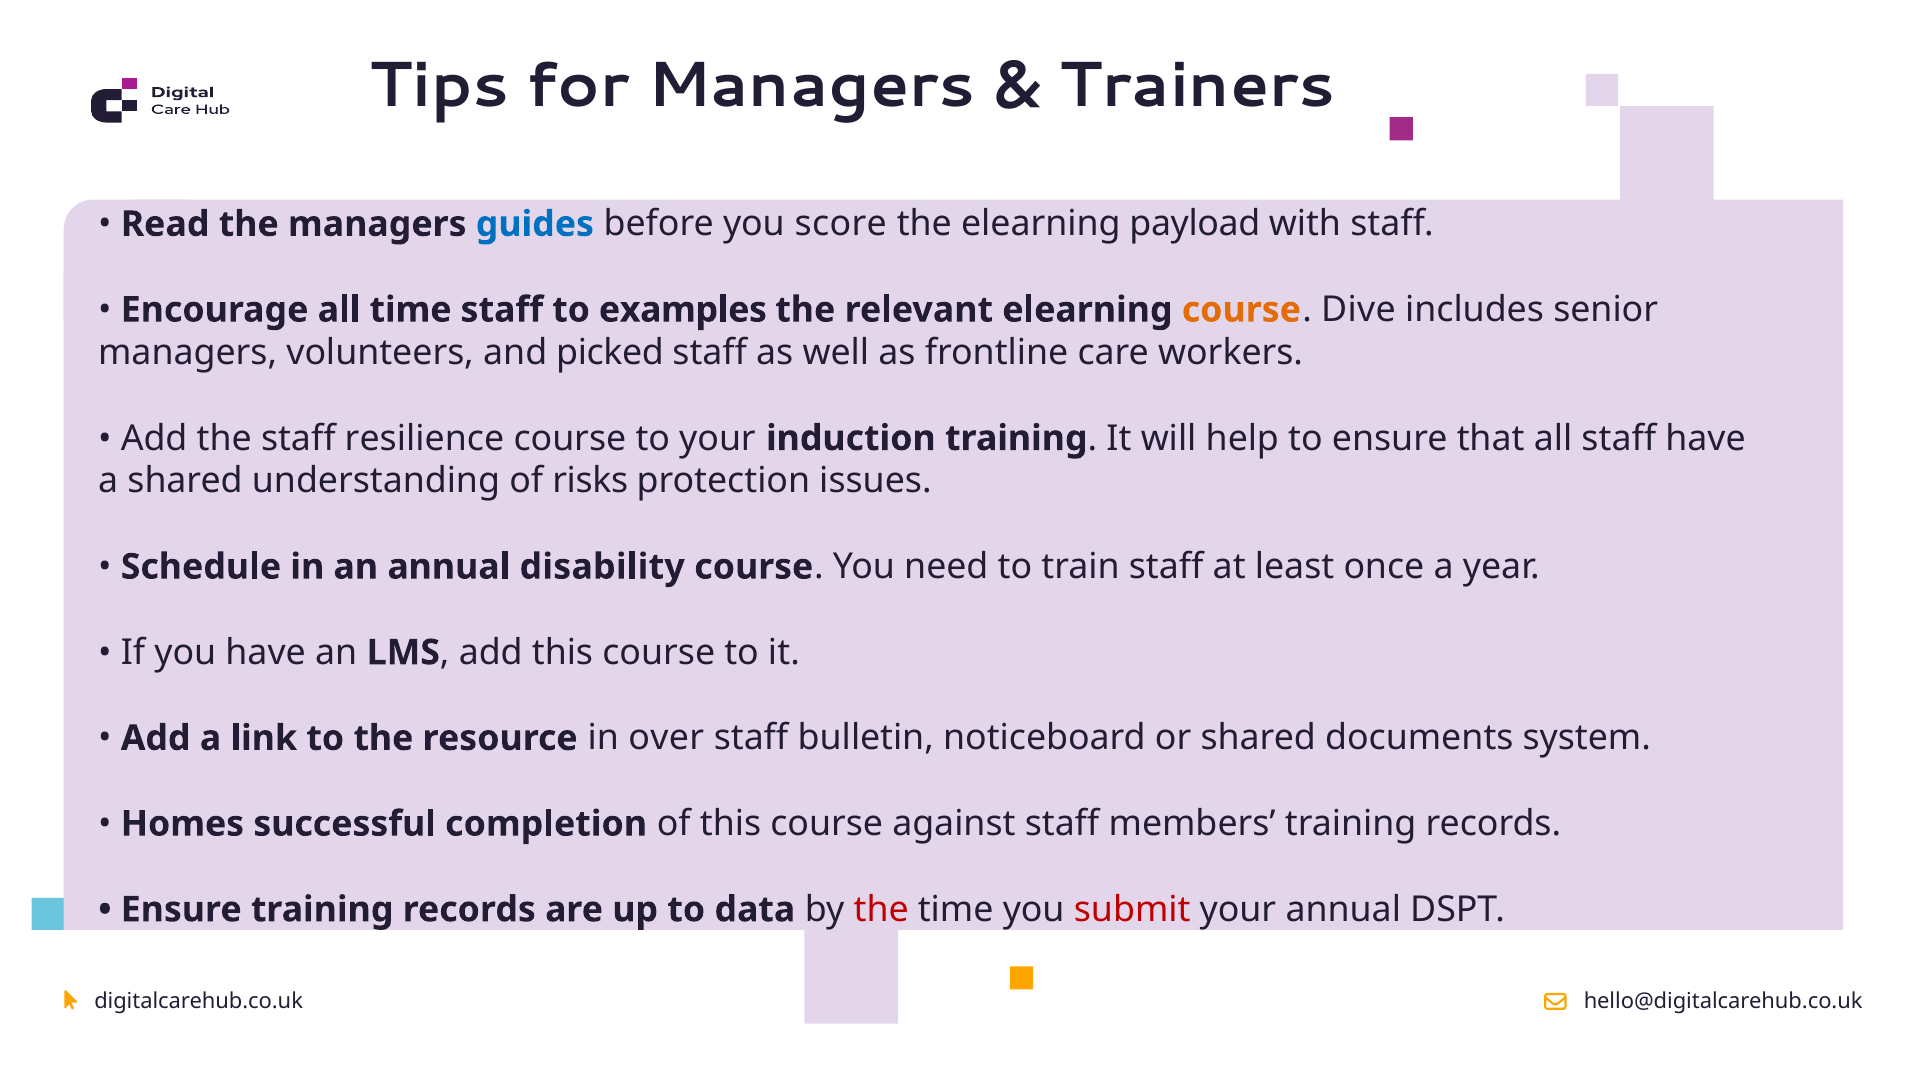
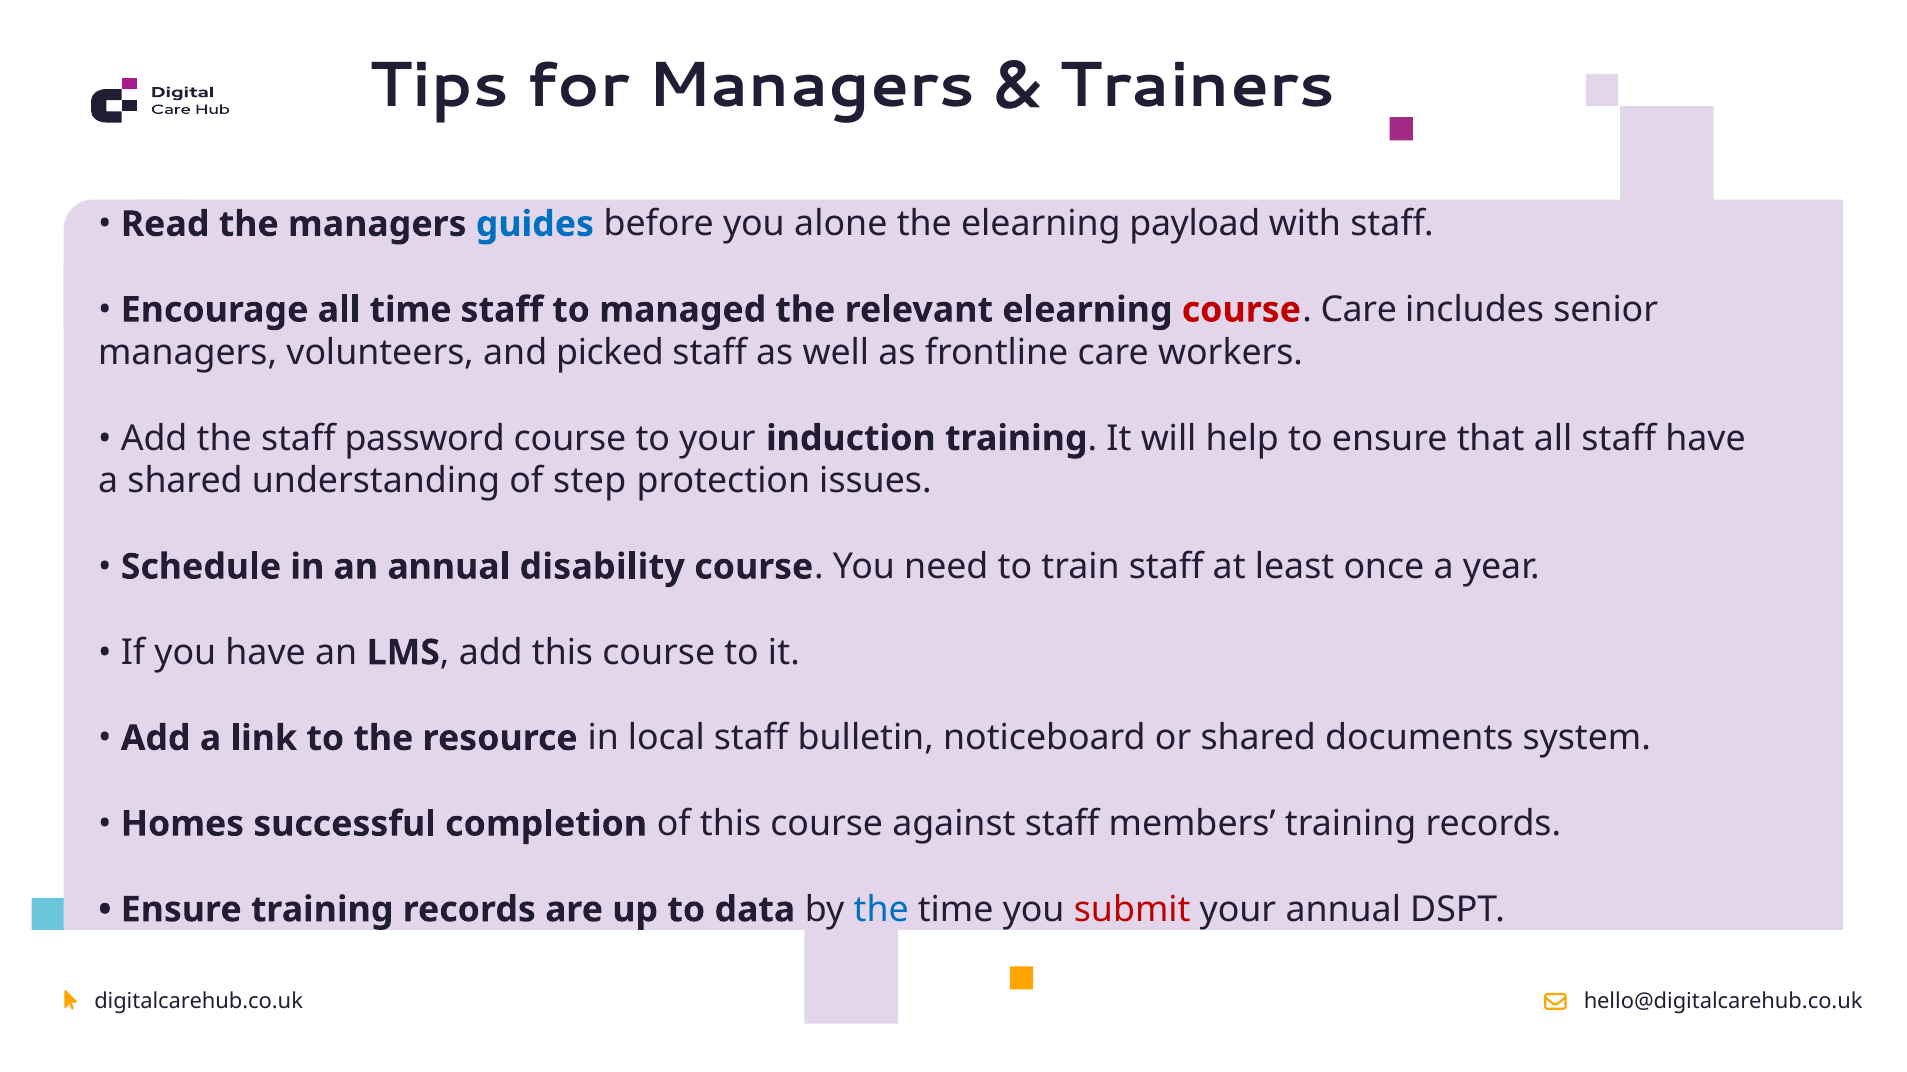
score: score -> alone
examples: examples -> managed
course at (1241, 310) colour: orange -> red
Dive at (1358, 310): Dive -> Care
resilience: resilience -> password
risks: risks -> step
over: over -> local
the at (881, 910) colour: red -> blue
